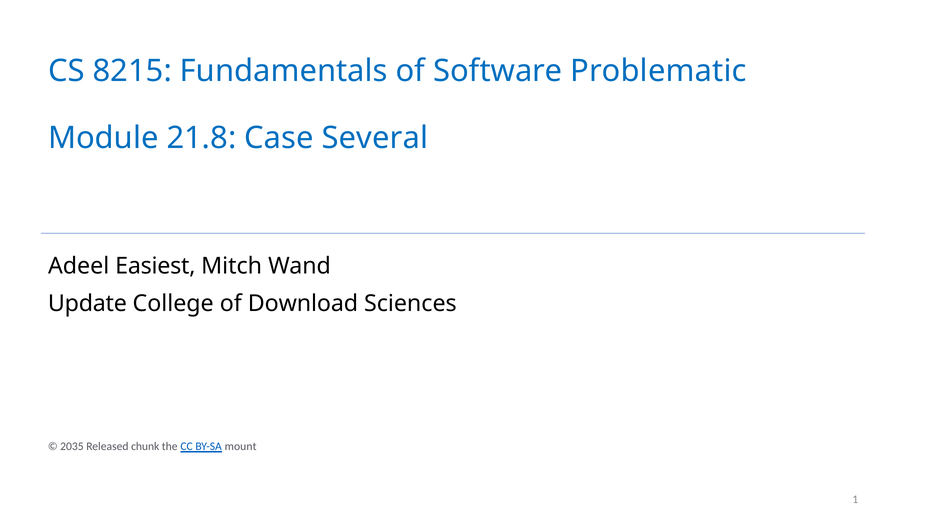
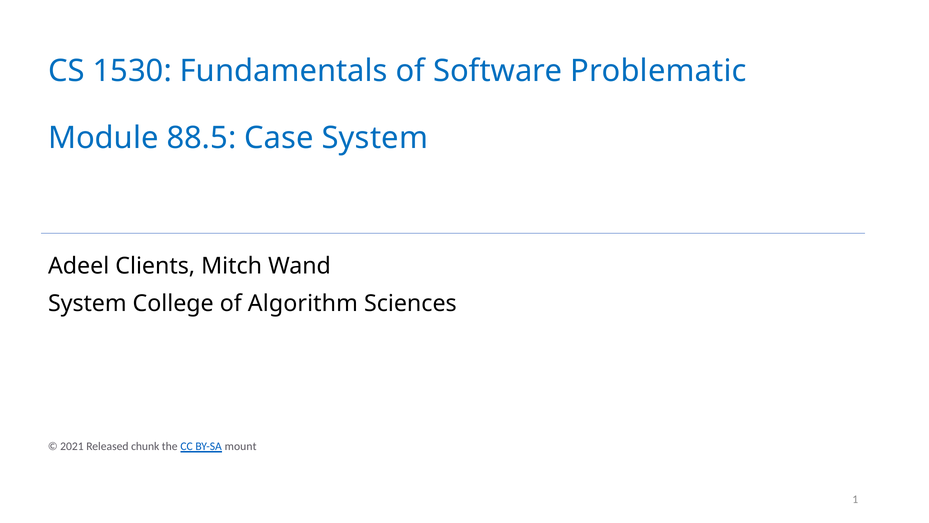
8215: 8215 -> 1530
21.8: 21.8 -> 88.5
Case Several: Several -> System
Easiest: Easiest -> Clients
Update at (87, 303): Update -> System
Download: Download -> Algorithm
2035: 2035 -> 2021
